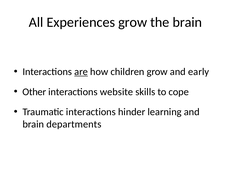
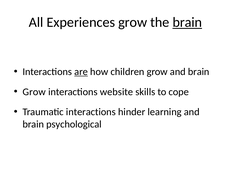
brain at (187, 22) underline: none -> present
grow and early: early -> brain
Other at (34, 92): Other -> Grow
departments: departments -> psychological
